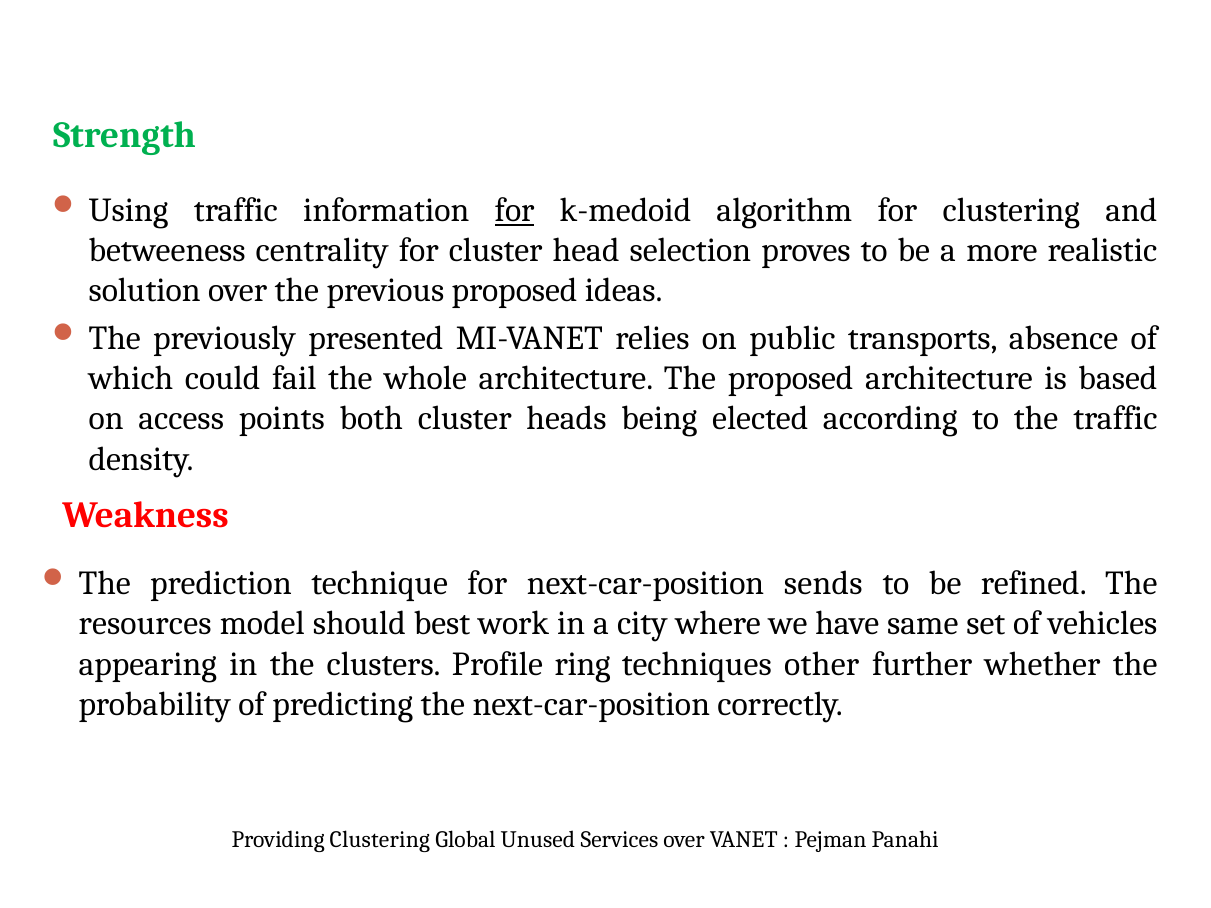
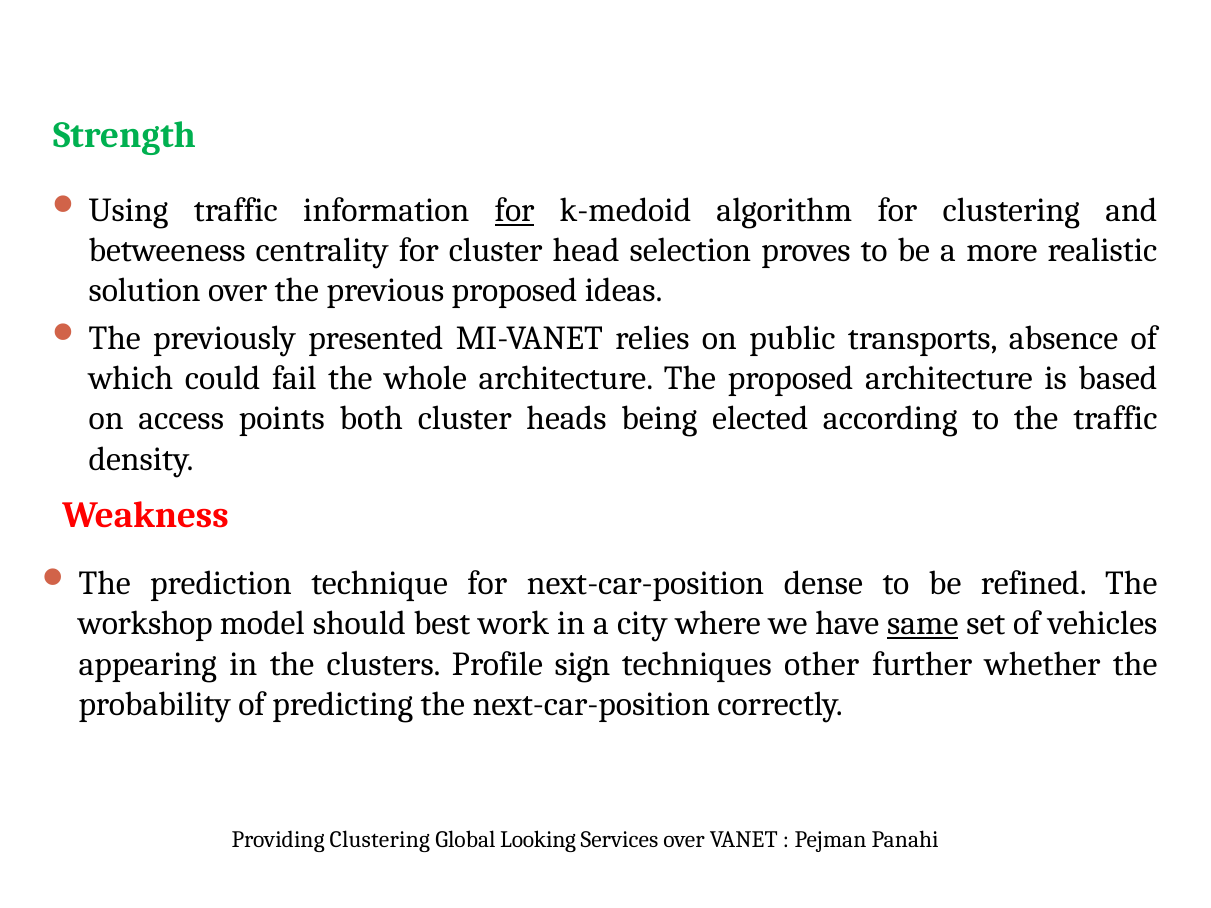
sends: sends -> dense
resources: resources -> workshop
same underline: none -> present
ring: ring -> sign
Unused: Unused -> Looking
